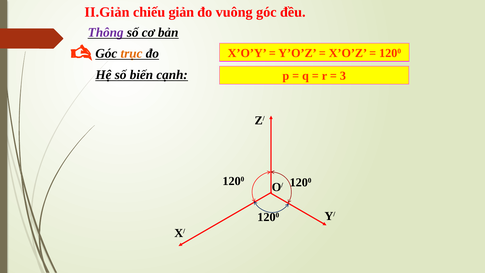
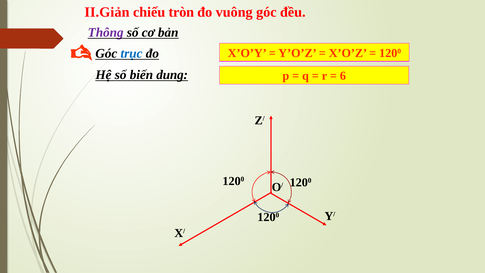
giản: giản -> tròn
trục colour: orange -> blue
cạnh: cạnh -> dung
3: 3 -> 6
